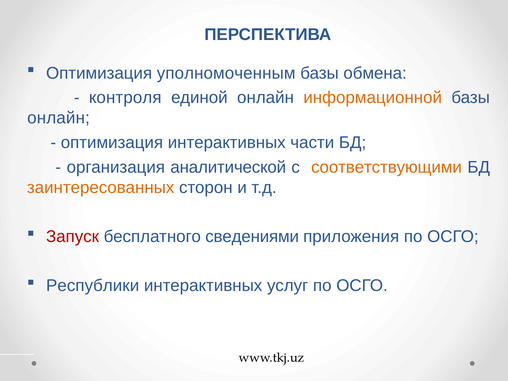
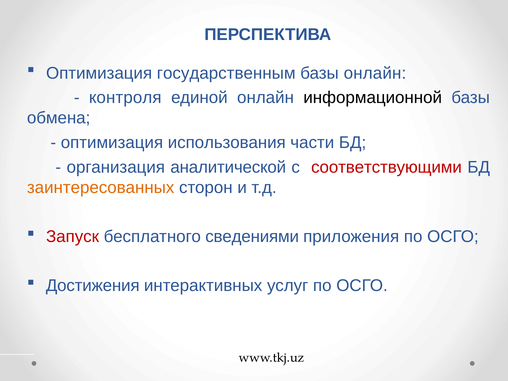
уполномоченным: уполномоченным -> государственным
базы обмена: обмена -> онлайн
информационной colour: orange -> black
онлайн at (59, 118): онлайн -> обмена
оптимизация интерактивных: интерактивных -> использования
соответствующими colour: orange -> red
Республики: Республики -> Достижения
